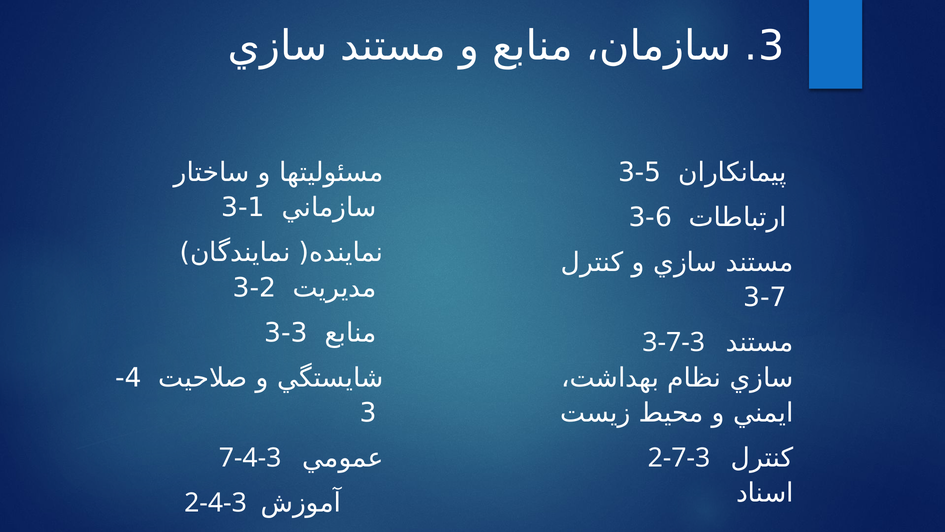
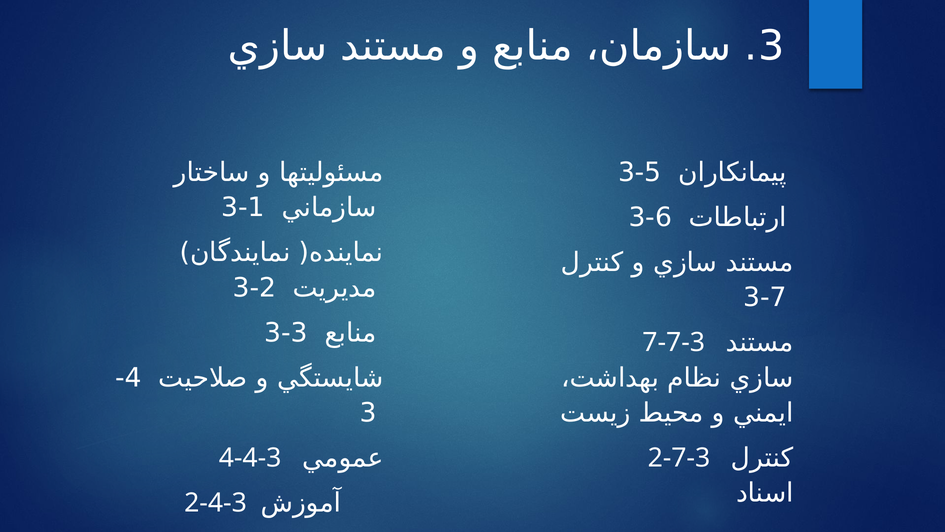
3-7-3: 3-7-3 -> 7-7-3
7-4-3: 7-4-3 -> 4-4-3
